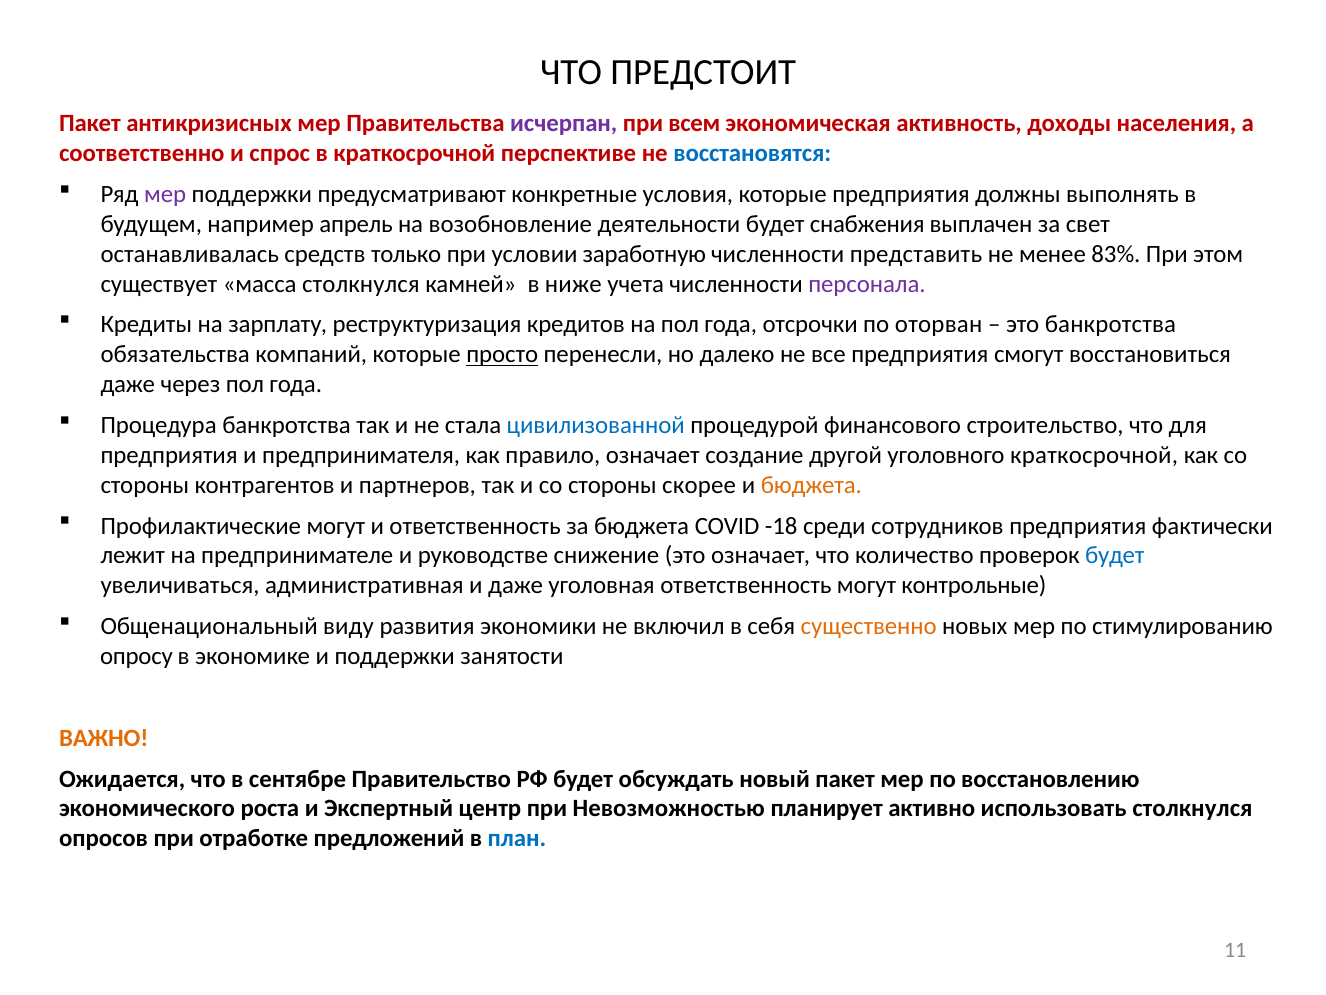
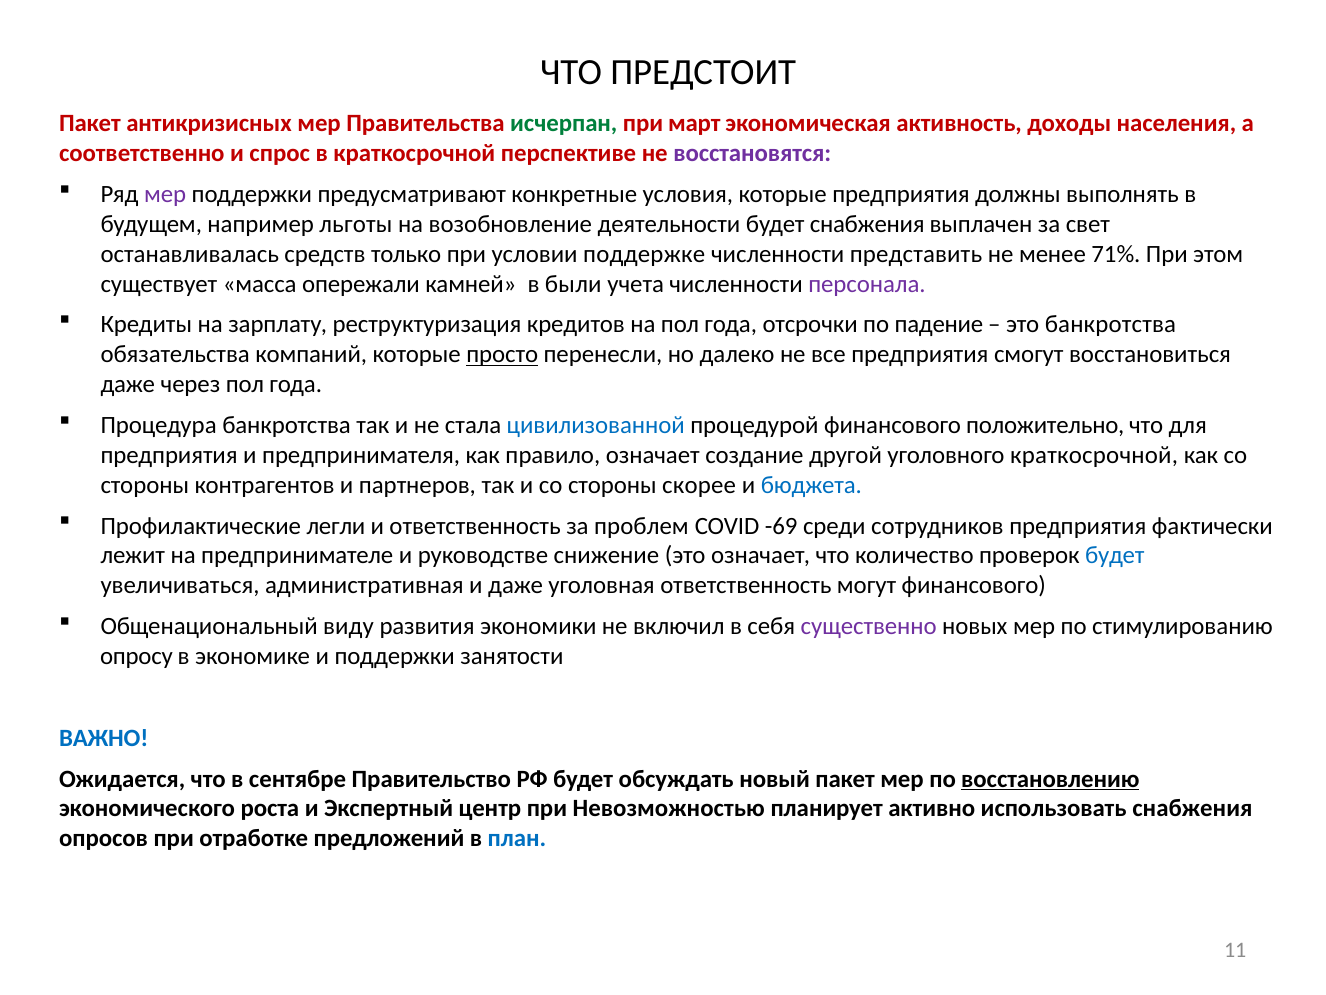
исчерпан colour: purple -> green
всем: всем -> март
восстановятся colour: blue -> purple
апрель: апрель -> льготы
заработную: заработную -> поддержке
83%: 83% -> 71%
масса столкнулся: столкнулся -> опережали
ниже: ниже -> были
оторван: оторван -> падение
строительство: строительство -> положительно
бюджета at (811, 485) colour: orange -> blue
Профилактические могут: могут -> легли
за бюджета: бюджета -> проблем
-18: -18 -> -69
могут контрольные: контрольные -> финансового
существенно colour: orange -> purple
ВАЖНО colour: orange -> blue
восстановлению underline: none -> present
использовать столкнулся: столкнулся -> снабжения
